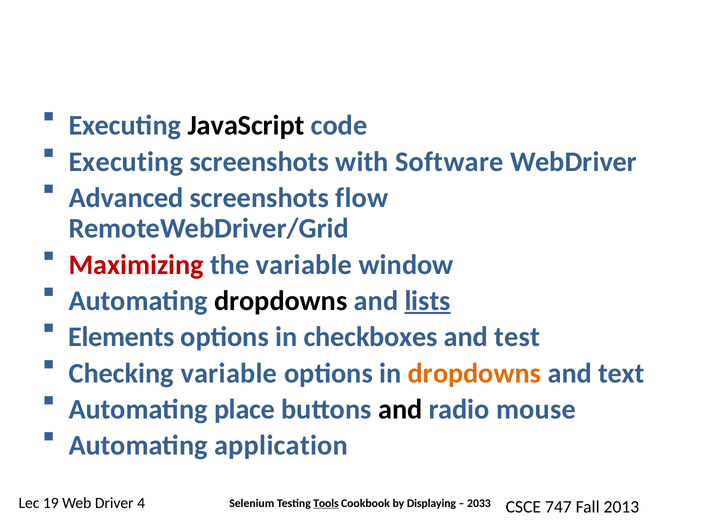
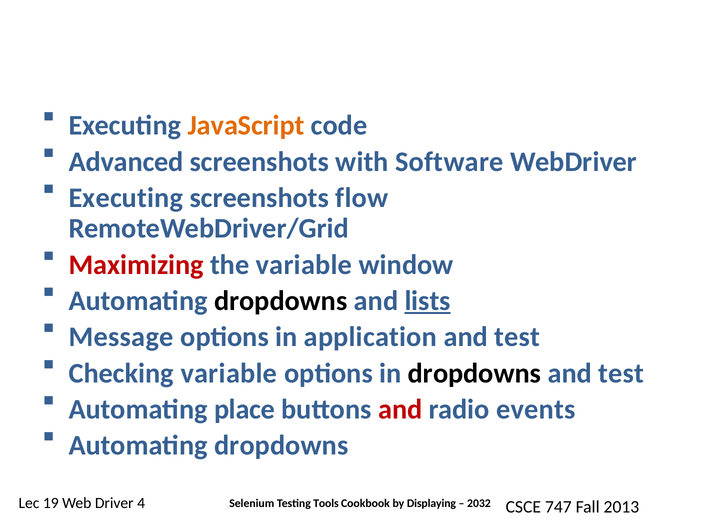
JavaScript colour: black -> orange
Executing at (126, 162): Executing -> Advanced
Advanced at (126, 198): Advanced -> Executing
Elements: Elements -> Message
checkboxes: checkboxes -> application
dropdowns at (474, 373) colour: orange -> black
text at (621, 373): text -> test
and at (400, 410) colour: black -> red
mouse: mouse -> events
application at (281, 446): application -> dropdowns
Tools underline: present -> none
2033: 2033 -> 2032
